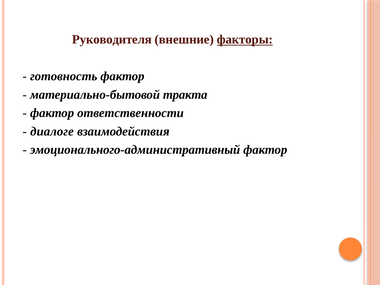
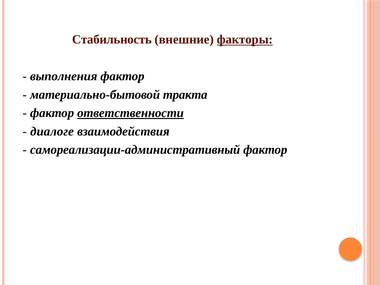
Руководителя: Руководителя -> Стабильность
готовность: готовность -> выполнения
ответственности underline: none -> present
эмоционального-административный: эмоционального-административный -> самореализации-административный
